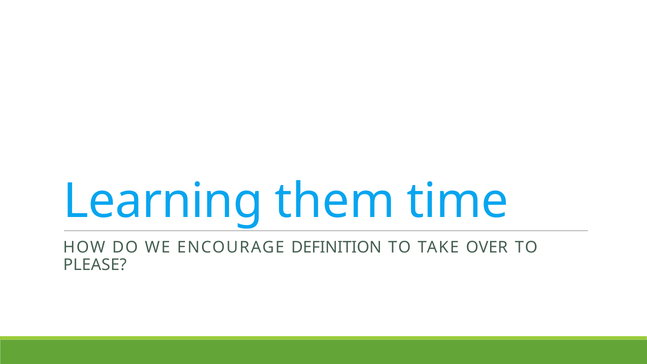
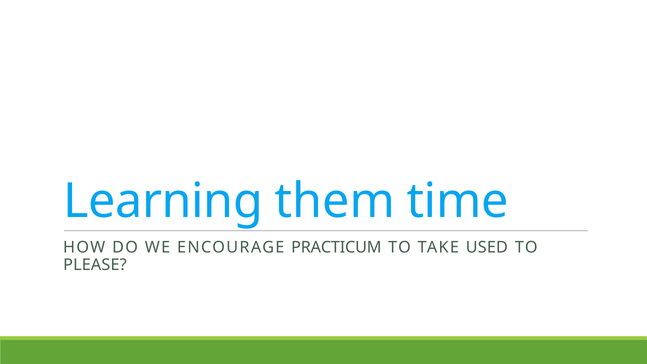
DEFINITION: DEFINITION -> PRACTICUM
OVER: OVER -> USED
